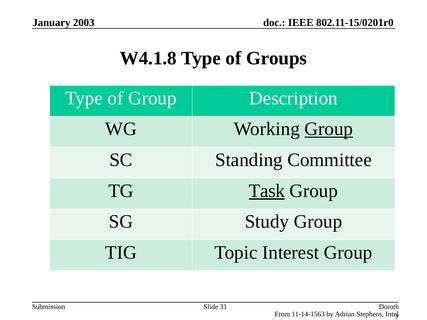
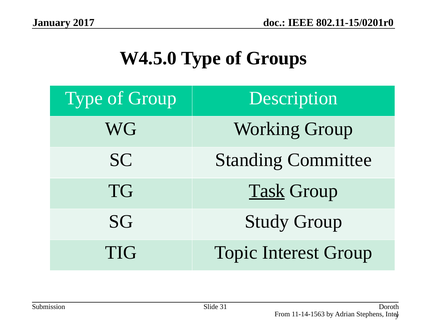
2003: 2003 -> 2017
W4.1.8: W4.1.8 -> W4.5.0
Group at (329, 129) underline: present -> none
